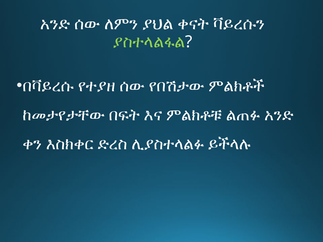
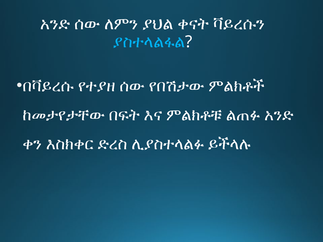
ያስተላልፋል colour: light green -> light blue
